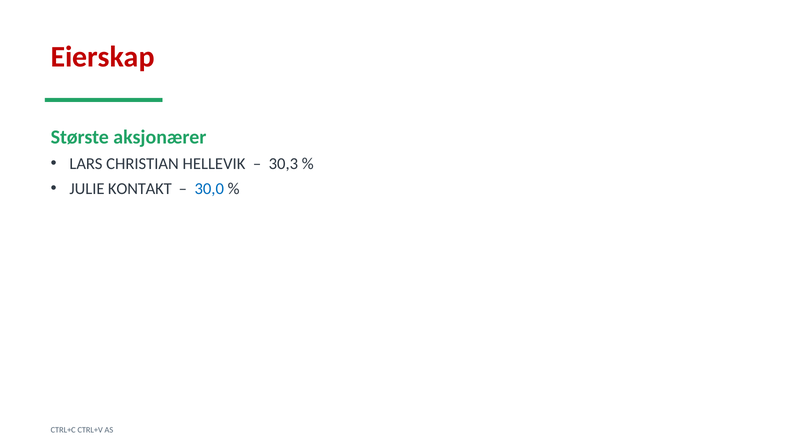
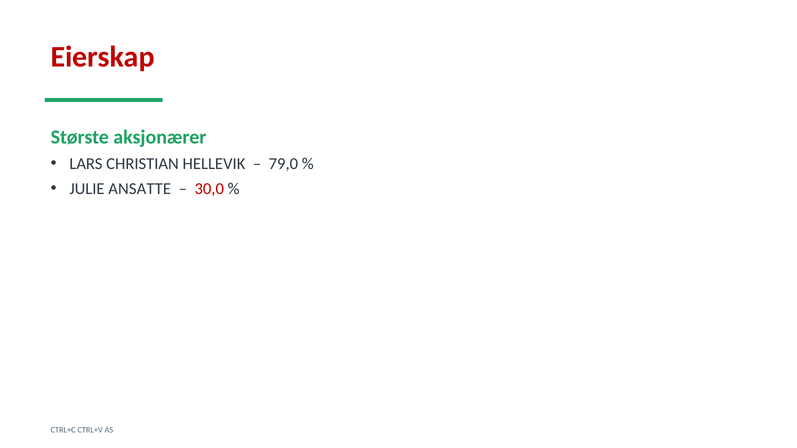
30,3: 30,3 -> 79,0
KONTAKT: KONTAKT -> ANSATTE
30,0 colour: blue -> red
